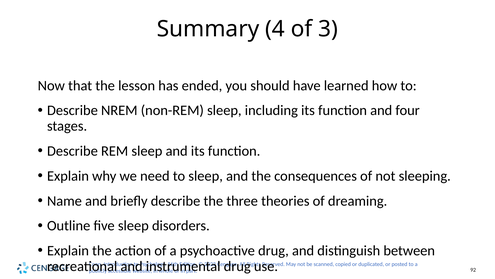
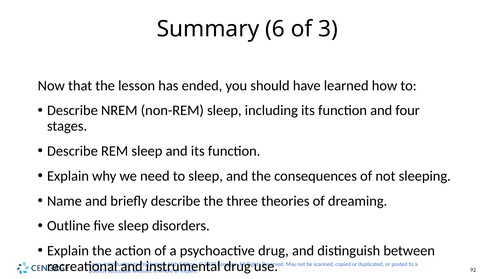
4: 4 -> 6
